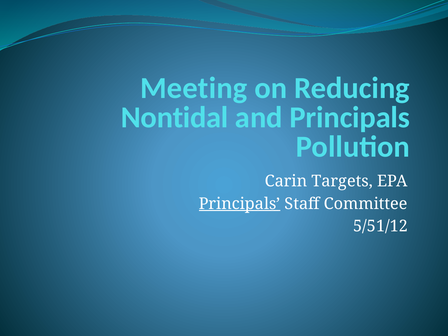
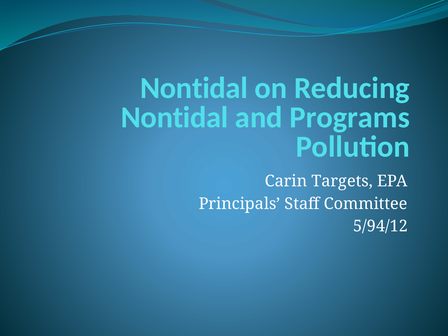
Meeting at (194, 88): Meeting -> Nontidal
and Principals: Principals -> Programs
Principals at (240, 204) underline: present -> none
5/51/12: 5/51/12 -> 5/94/12
